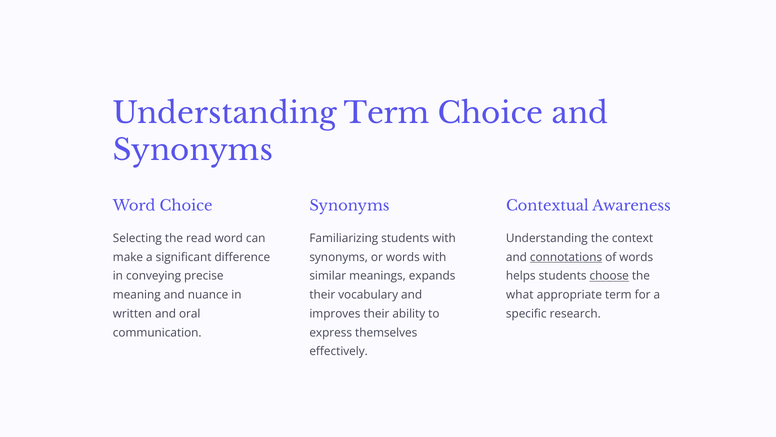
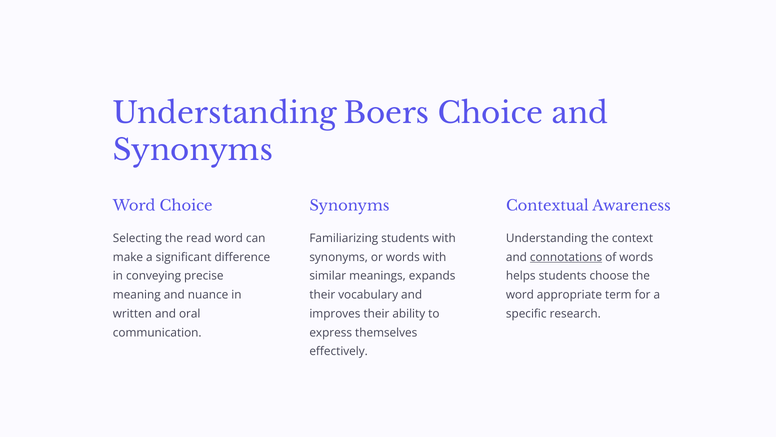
Understanding Term: Term -> Boers
choose underline: present -> none
what at (520, 295): what -> word
